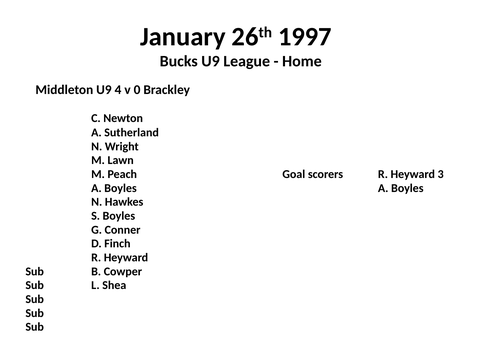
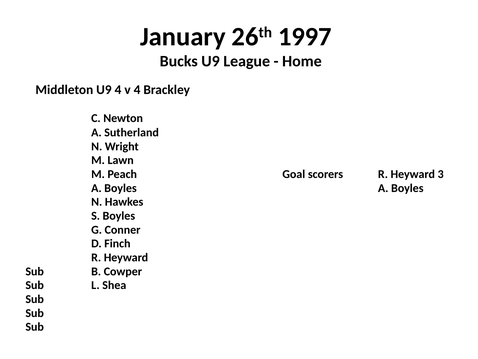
v 0: 0 -> 4
